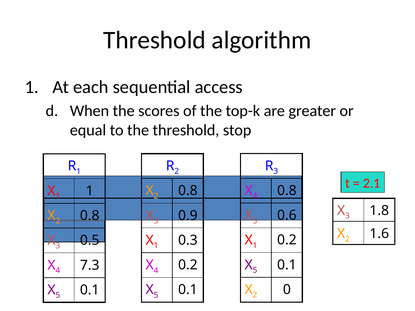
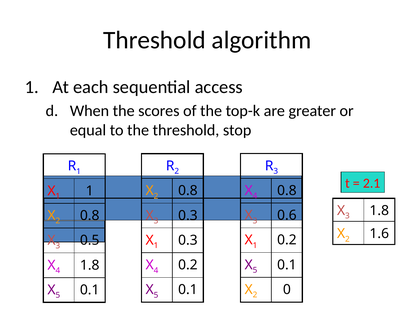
0.9 at (188, 216): 0.9 -> 0.3
7.3 at (90, 265): 7.3 -> 1.8
